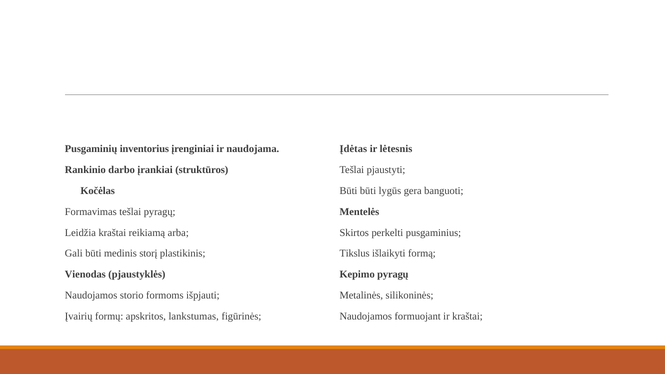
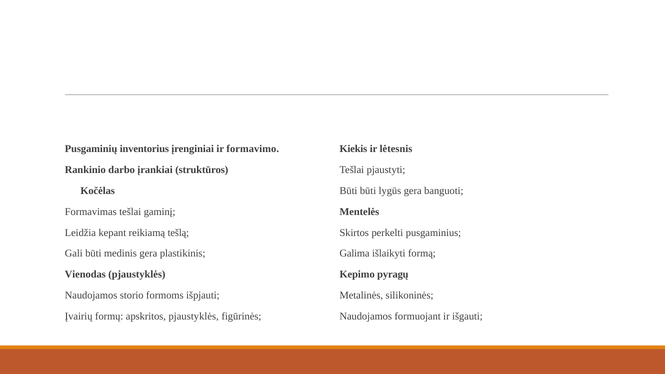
naudojama: naudojama -> formavimo
Įdėtas: Įdėtas -> Kiekis
tešlai pyragų: pyragų -> gaminį
Leidžia kraštai: kraštai -> kepant
arba: arba -> tešlą
medinis storį: storį -> gera
Tikslus: Tikslus -> Galima
apskritos lankstumas: lankstumas -> pjaustyklės
ir kraštai: kraštai -> išgauti
